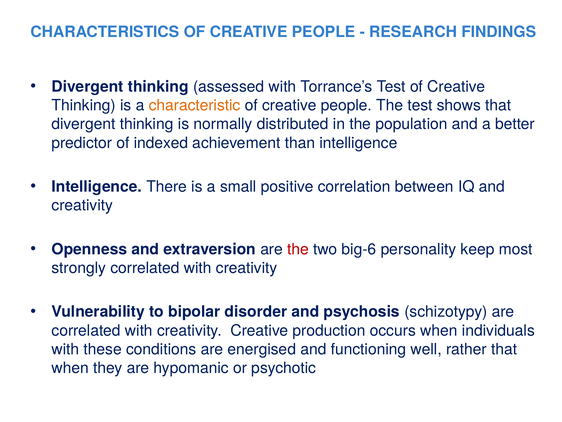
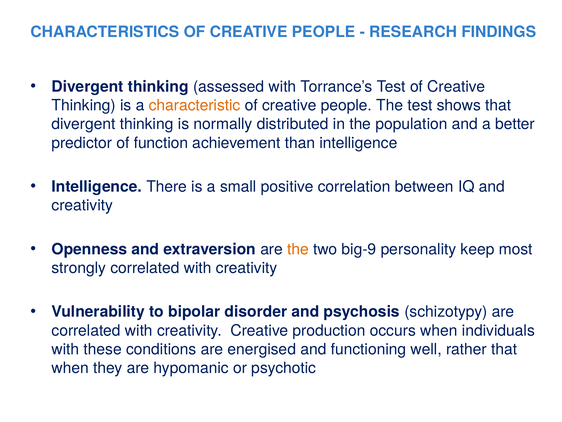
indexed: indexed -> function
the at (298, 249) colour: red -> orange
big-6: big-6 -> big-9
